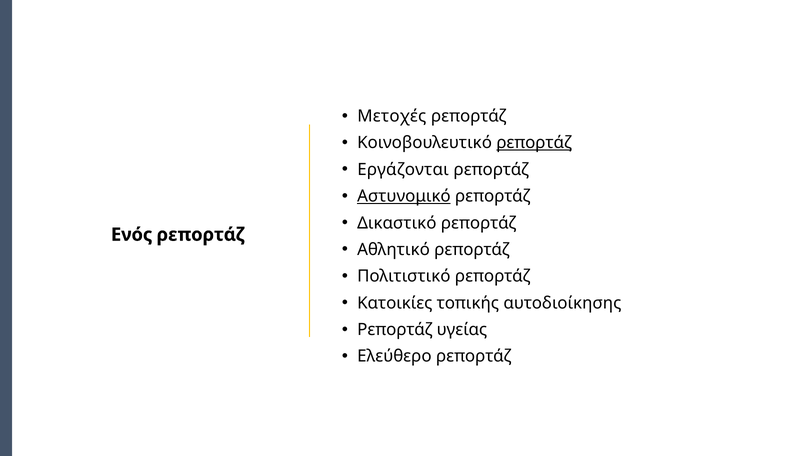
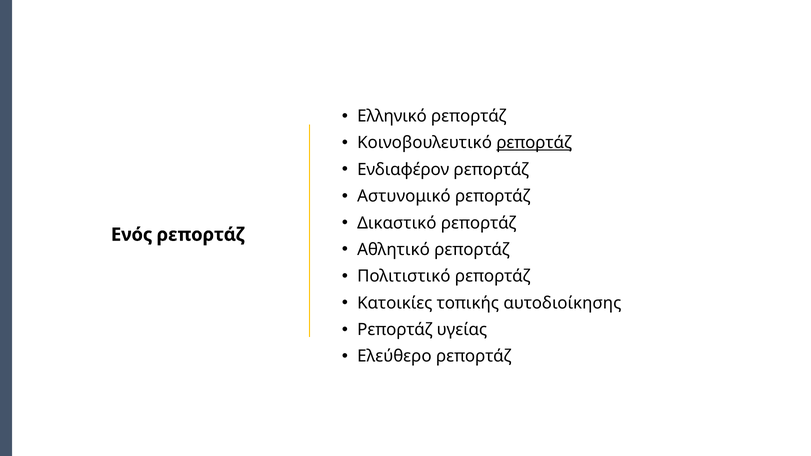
Μετοχές: Μετοχές -> Ελληνικό
Εργάζονται: Εργάζονται -> Ενδιαφέρον
Αστυνομικό underline: present -> none
